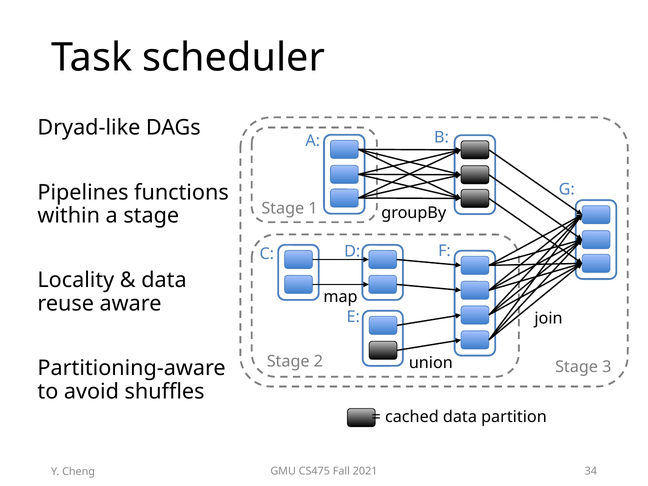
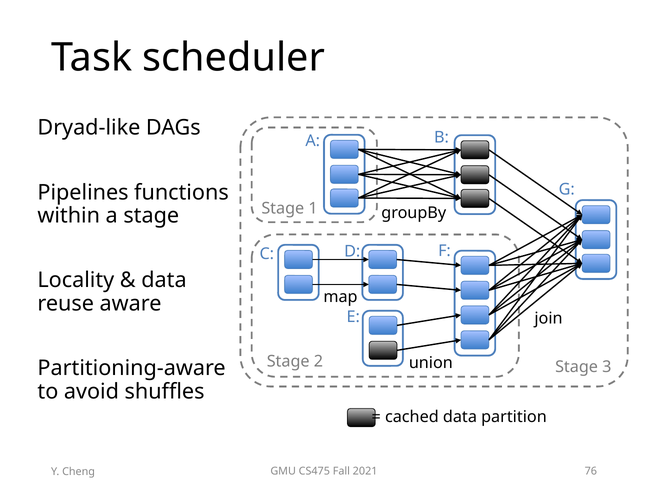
34: 34 -> 76
